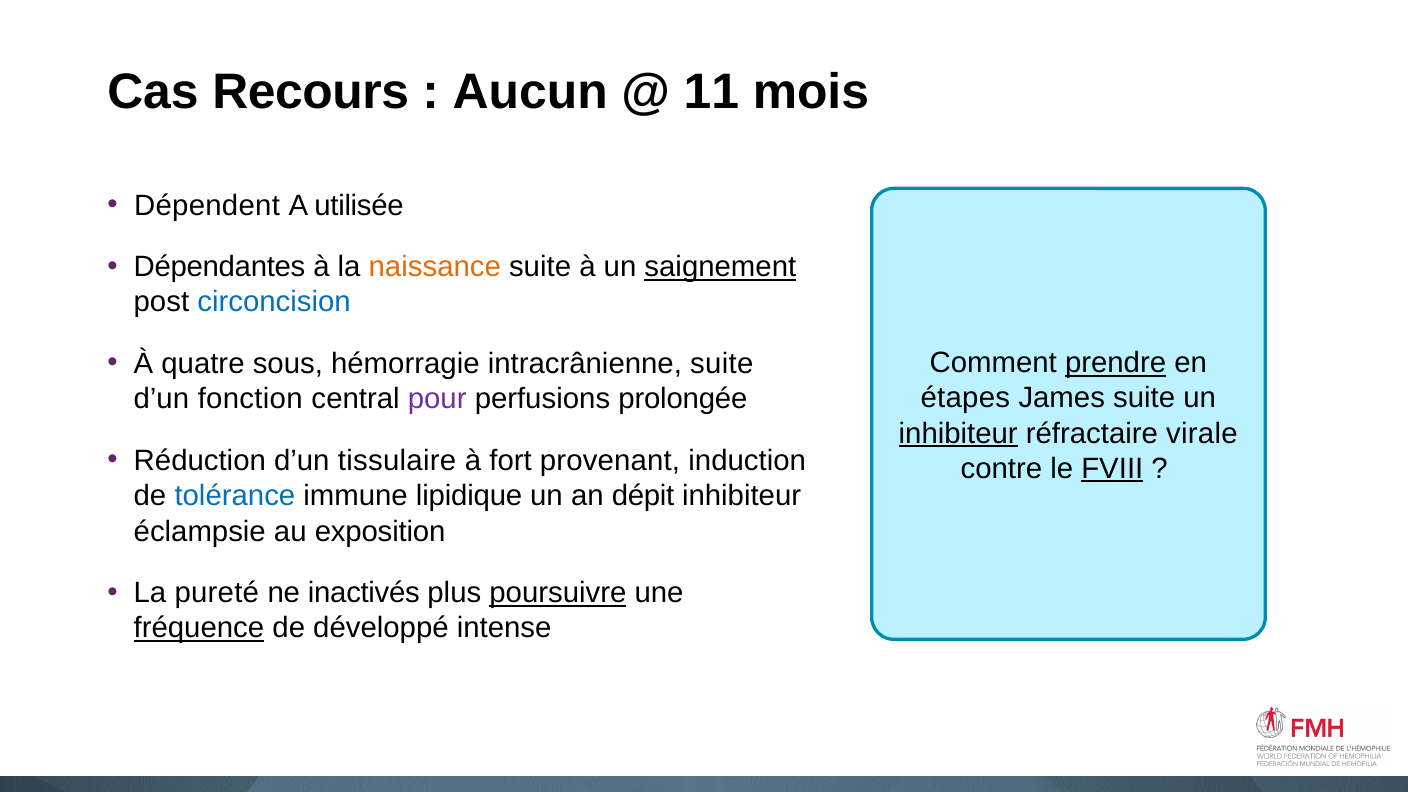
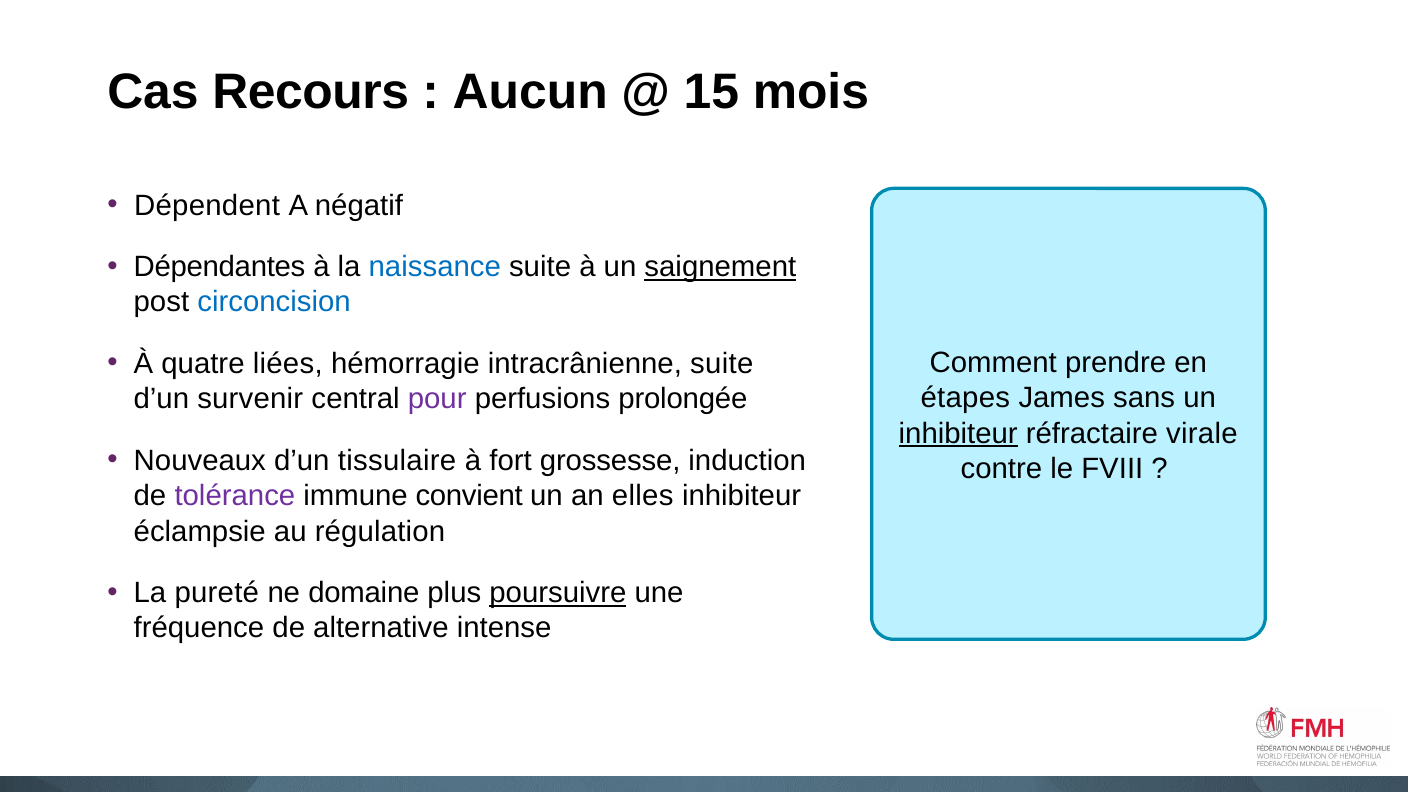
11: 11 -> 15
utilisée: utilisée -> négatif
naissance colour: orange -> blue
sous: sous -> liées
prendre underline: present -> none
James suite: suite -> sans
fonction: fonction -> survenir
Réduction: Réduction -> Nouveaux
provenant: provenant -> grossesse
FVIII underline: present -> none
tolérance colour: blue -> purple
lipidique: lipidique -> convient
dépit: dépit -> elles
exposition: exposition -> régulation
inactivés: inactivés -> domaine
fréquence underline: present -> none
développé: développé -> alternative
